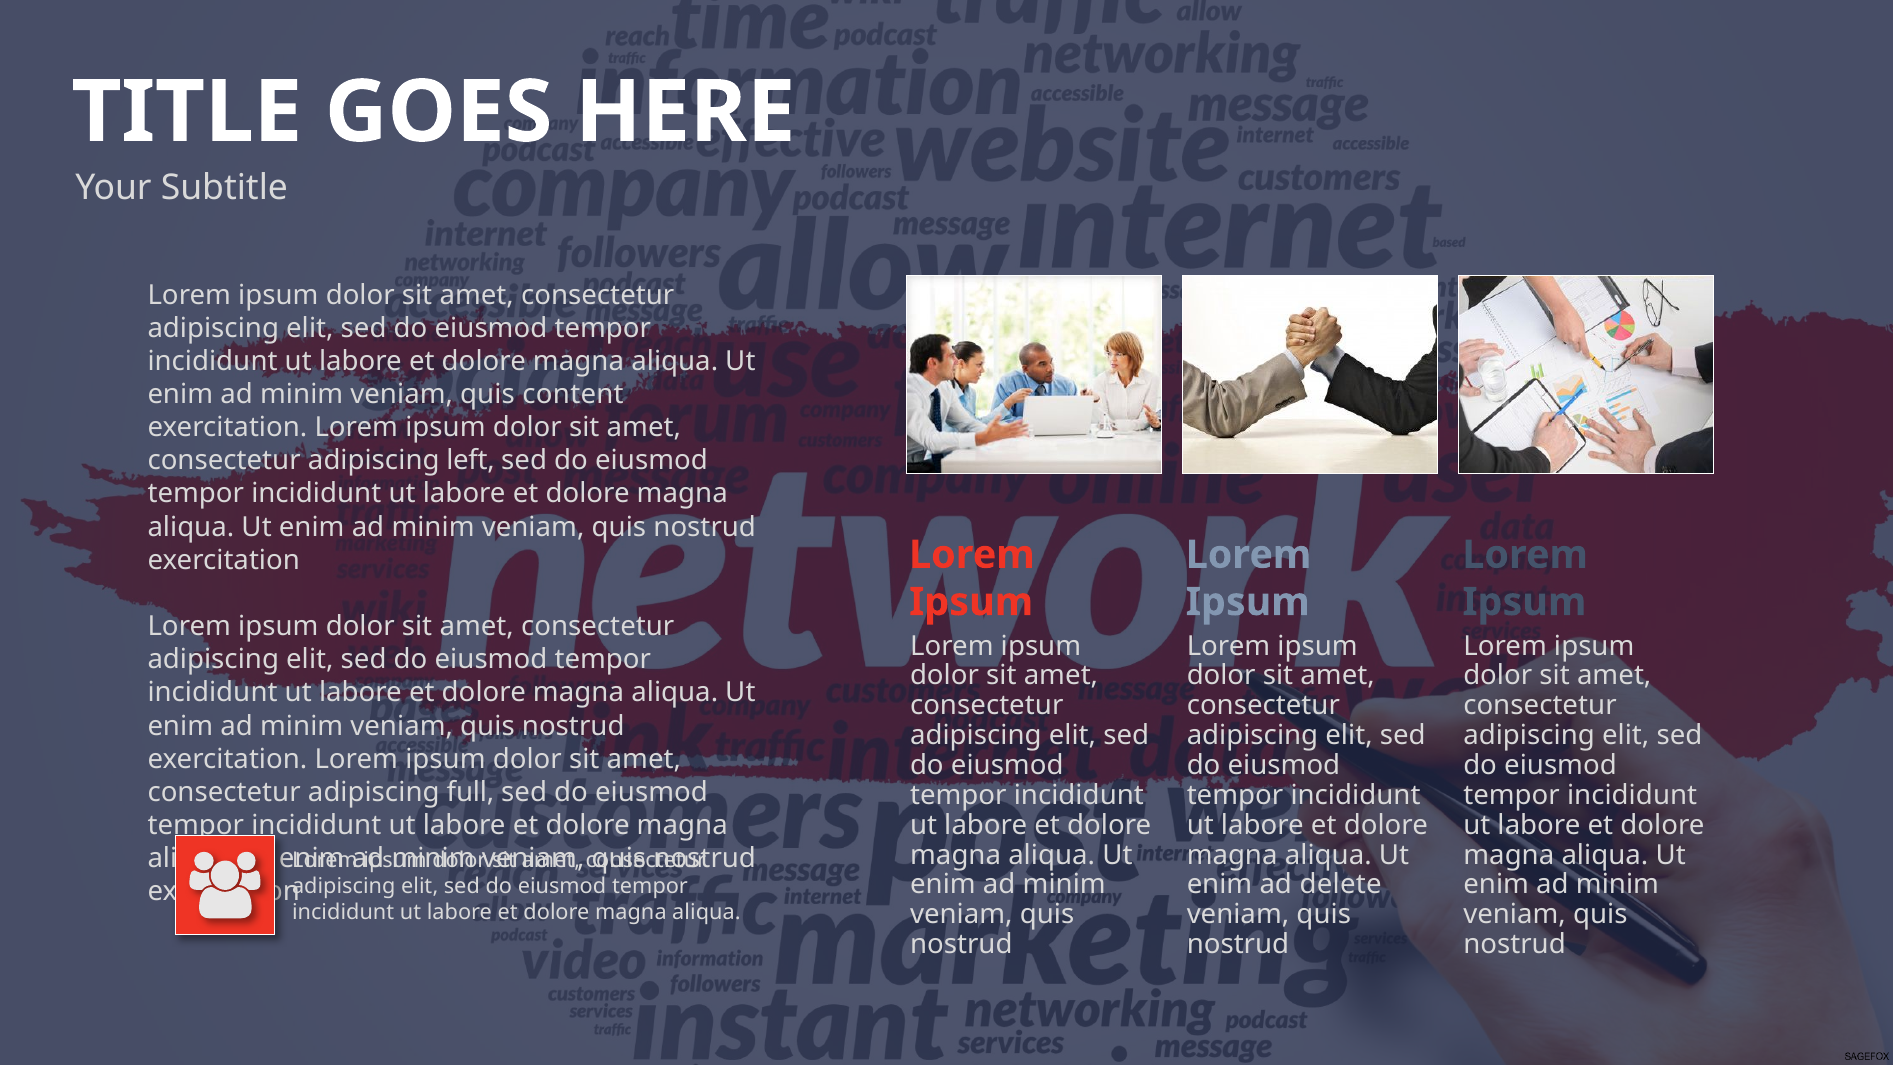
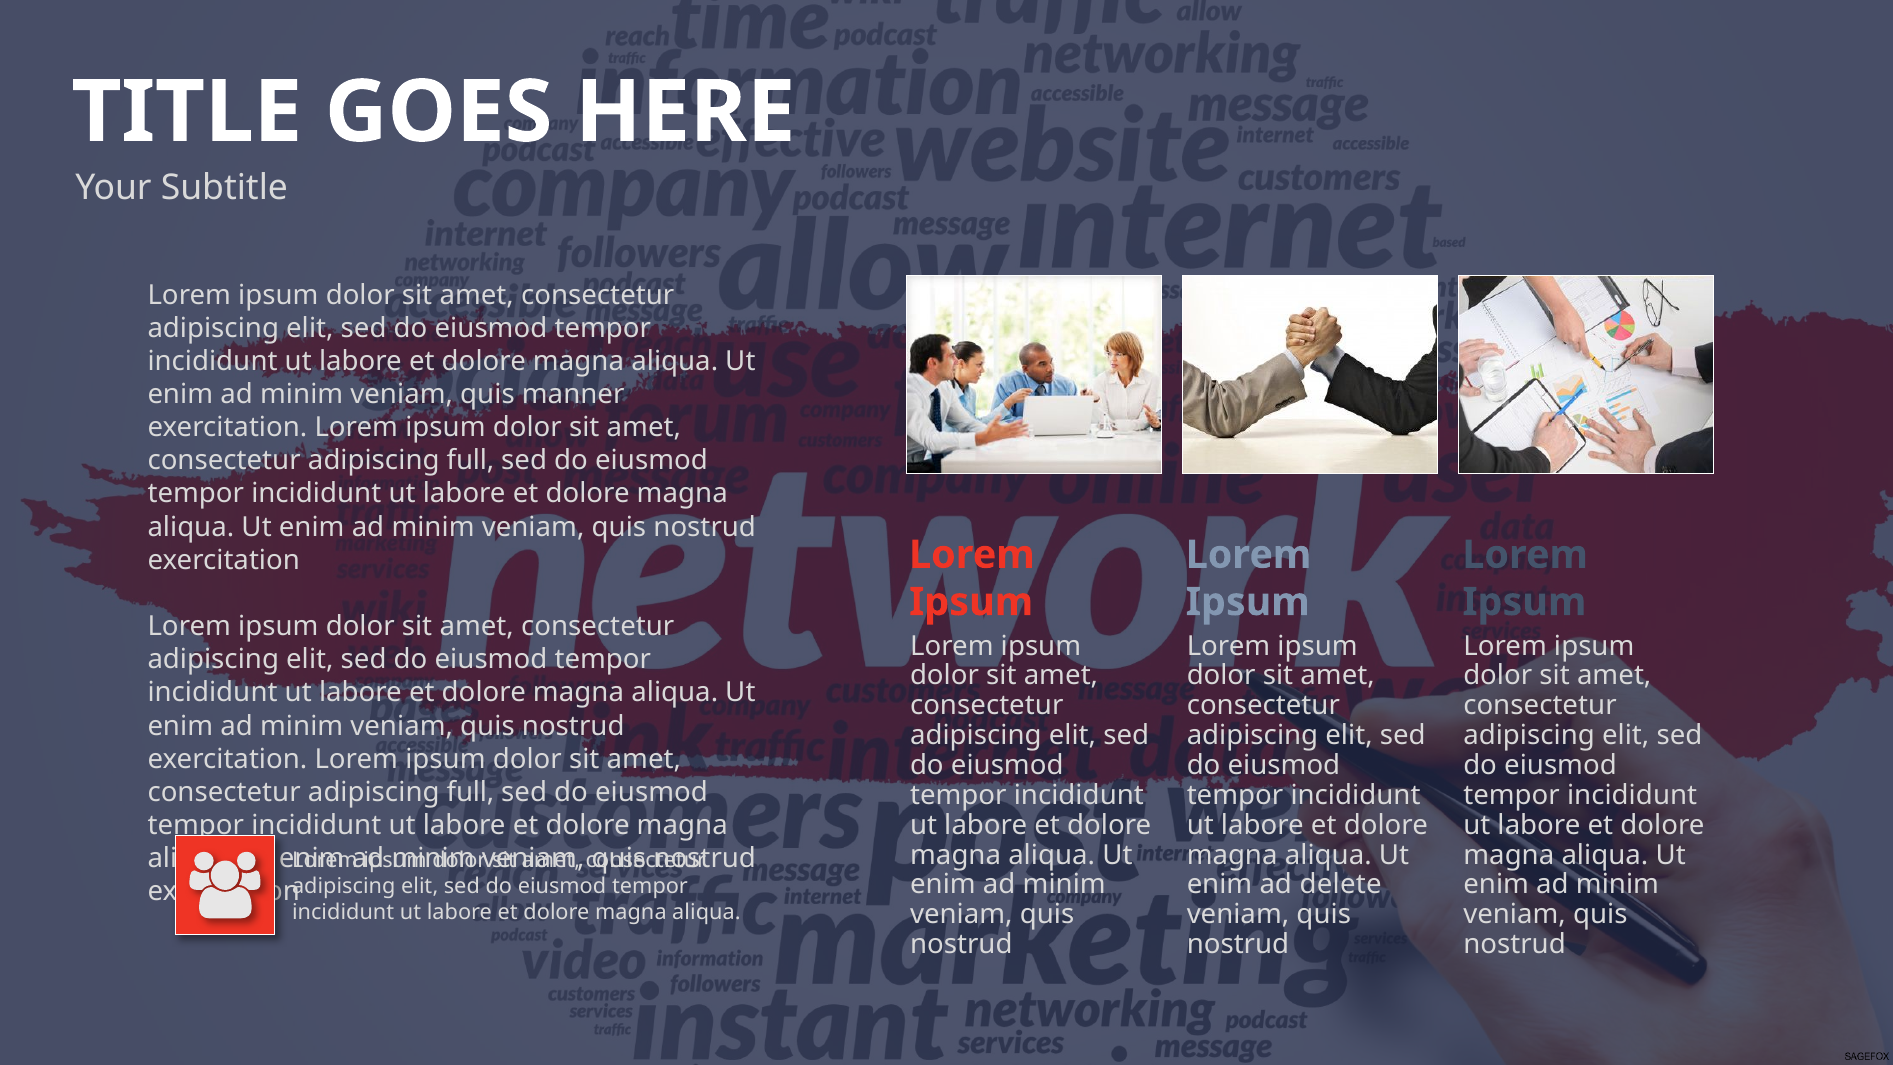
content: content -> manner
left at (470, 461): left -> full
